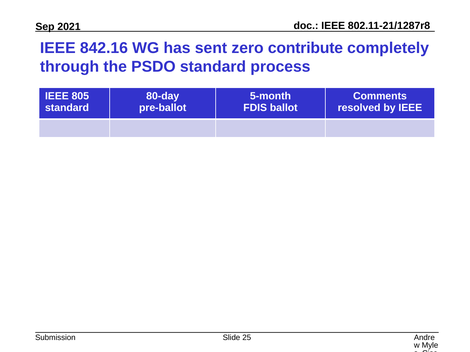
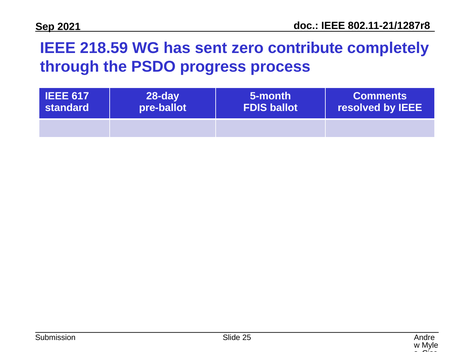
842.16: 842.16 -> 218.59
PSDO standard: standard -> progress
805: 805 -> 617
80-day: 80-day -> 28-day
